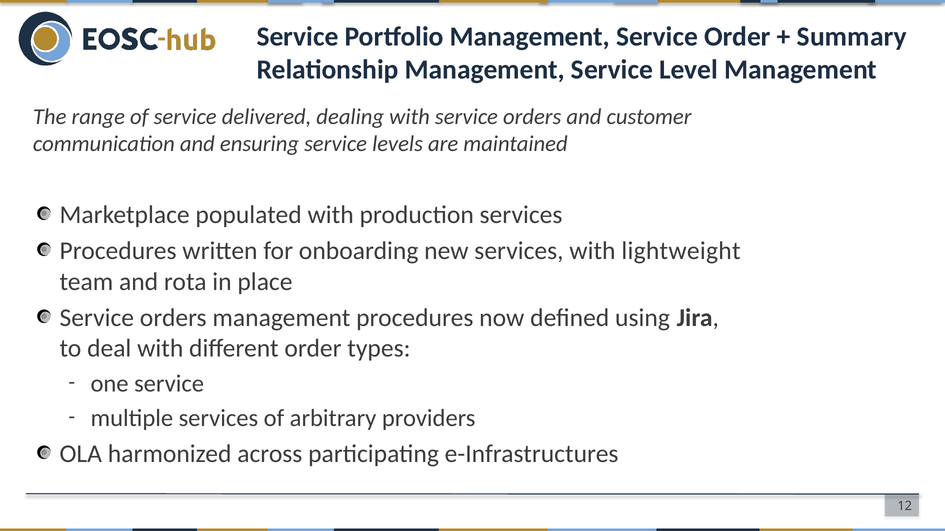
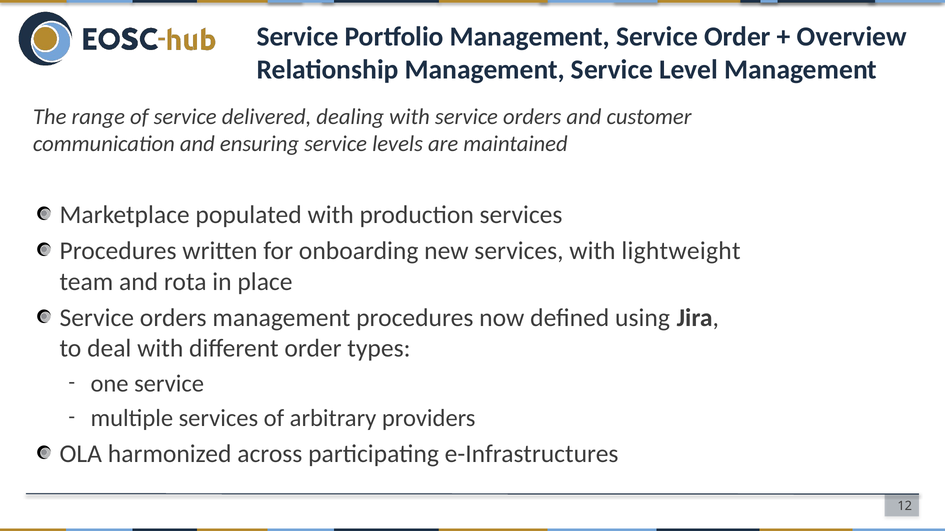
Summary: Summary -> Overview
